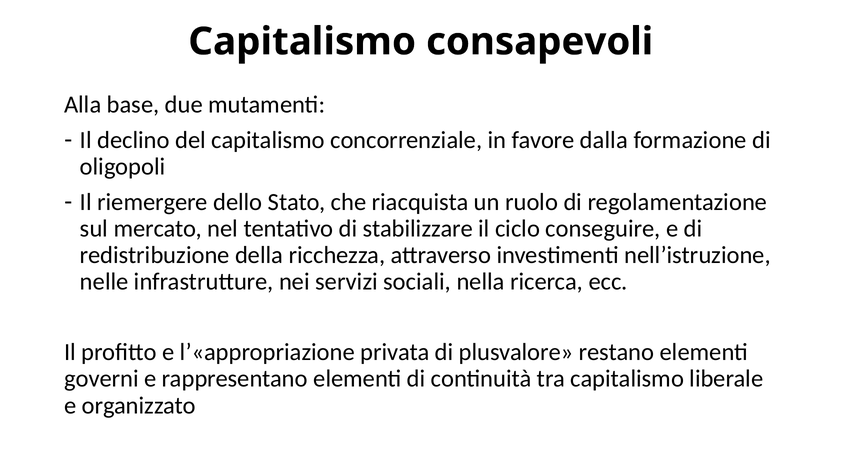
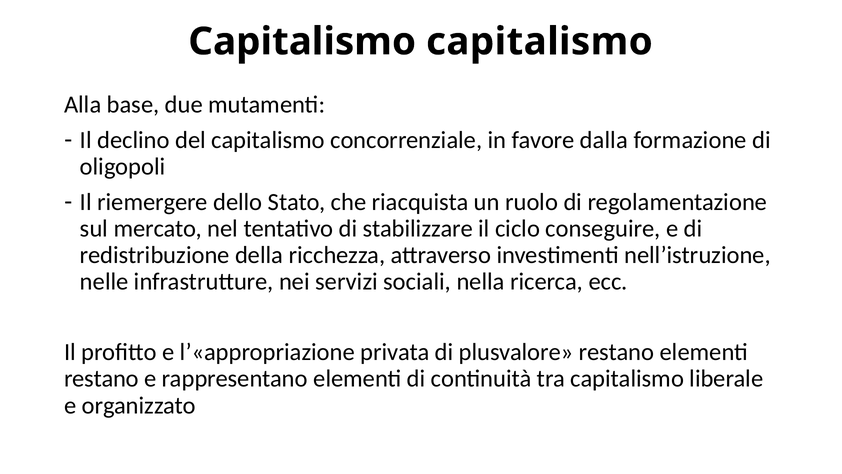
Capitalismo consapevoli: consapevoli -> capitalismo
governi at (101, 379): governi -> restano
